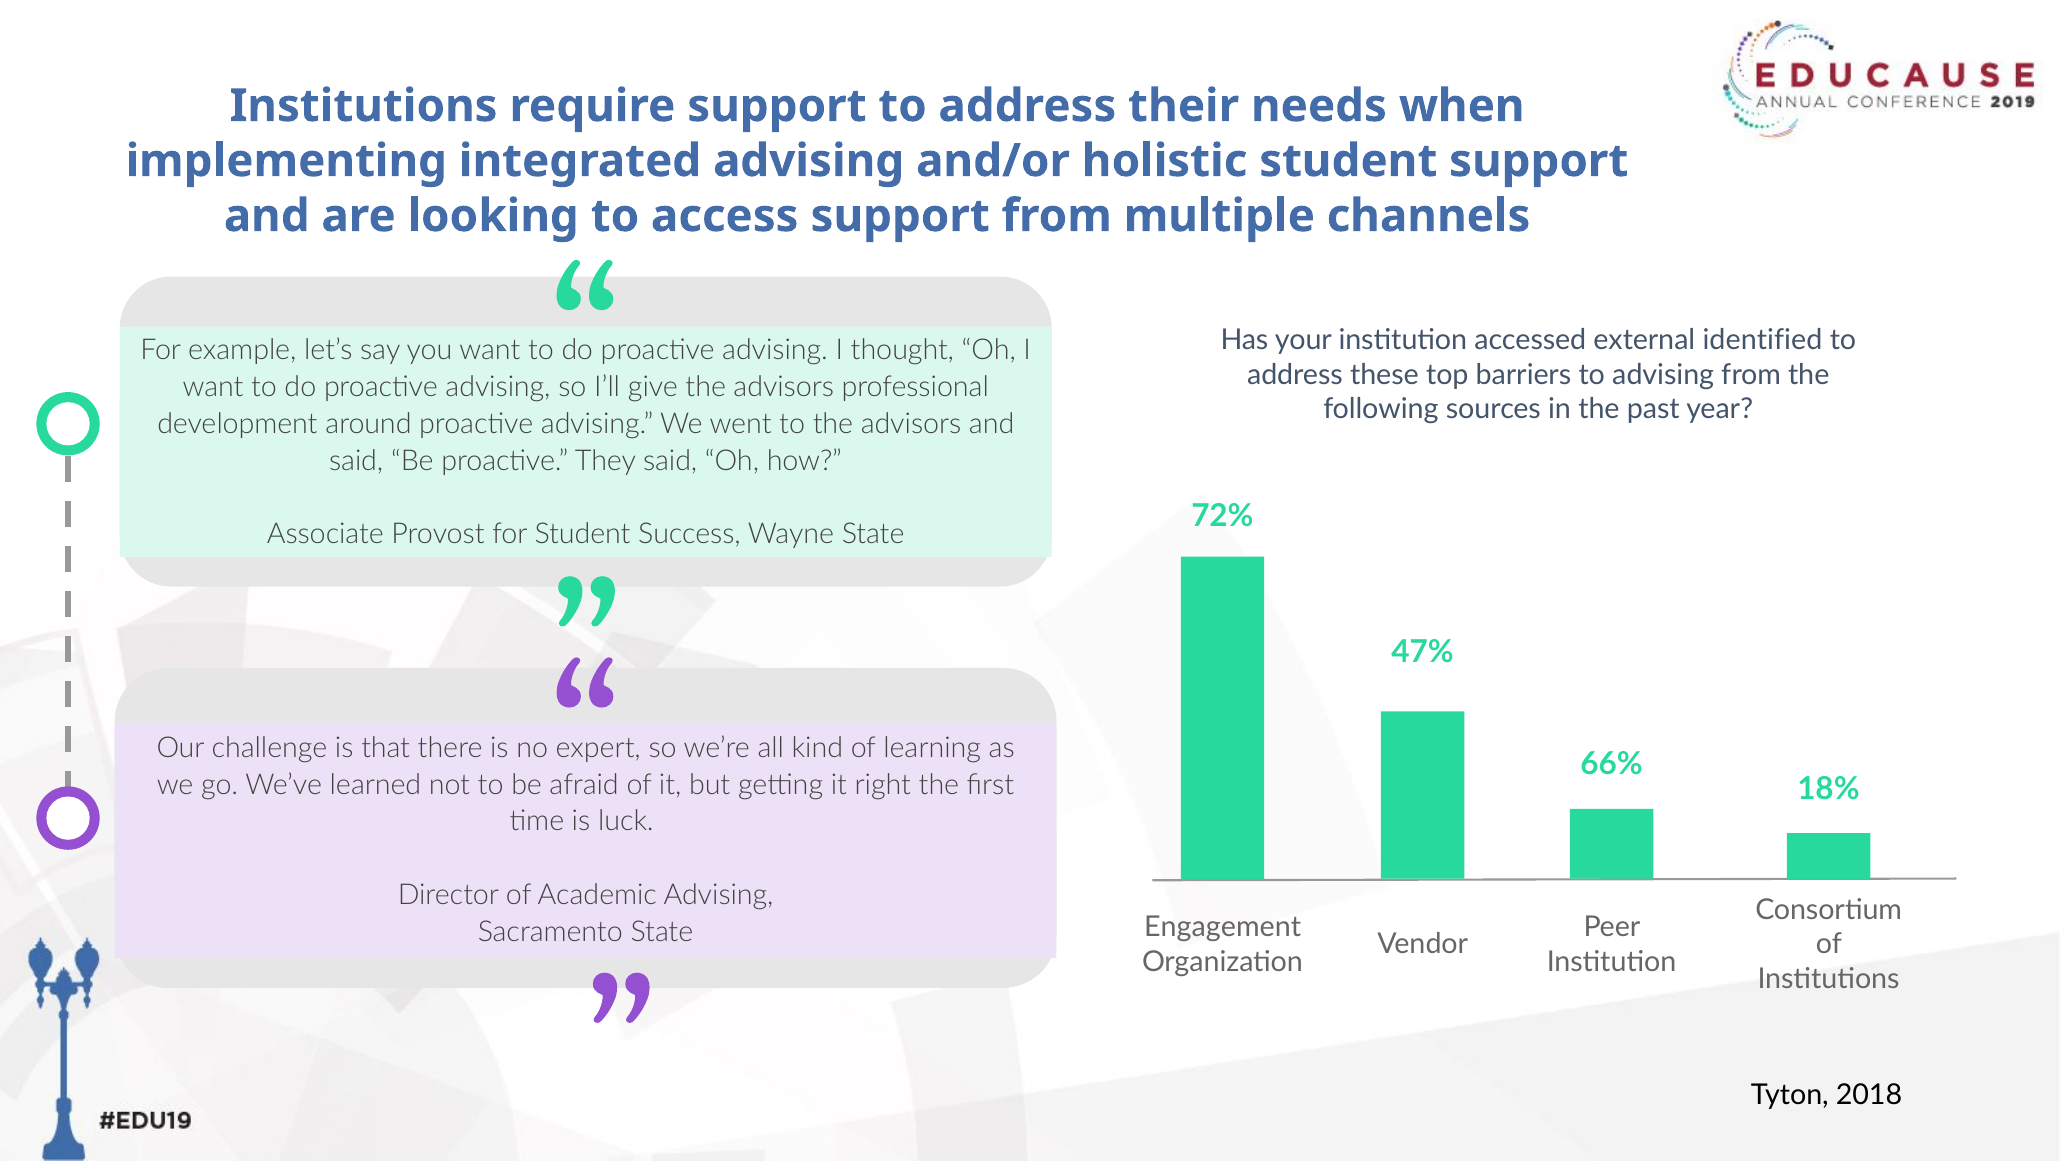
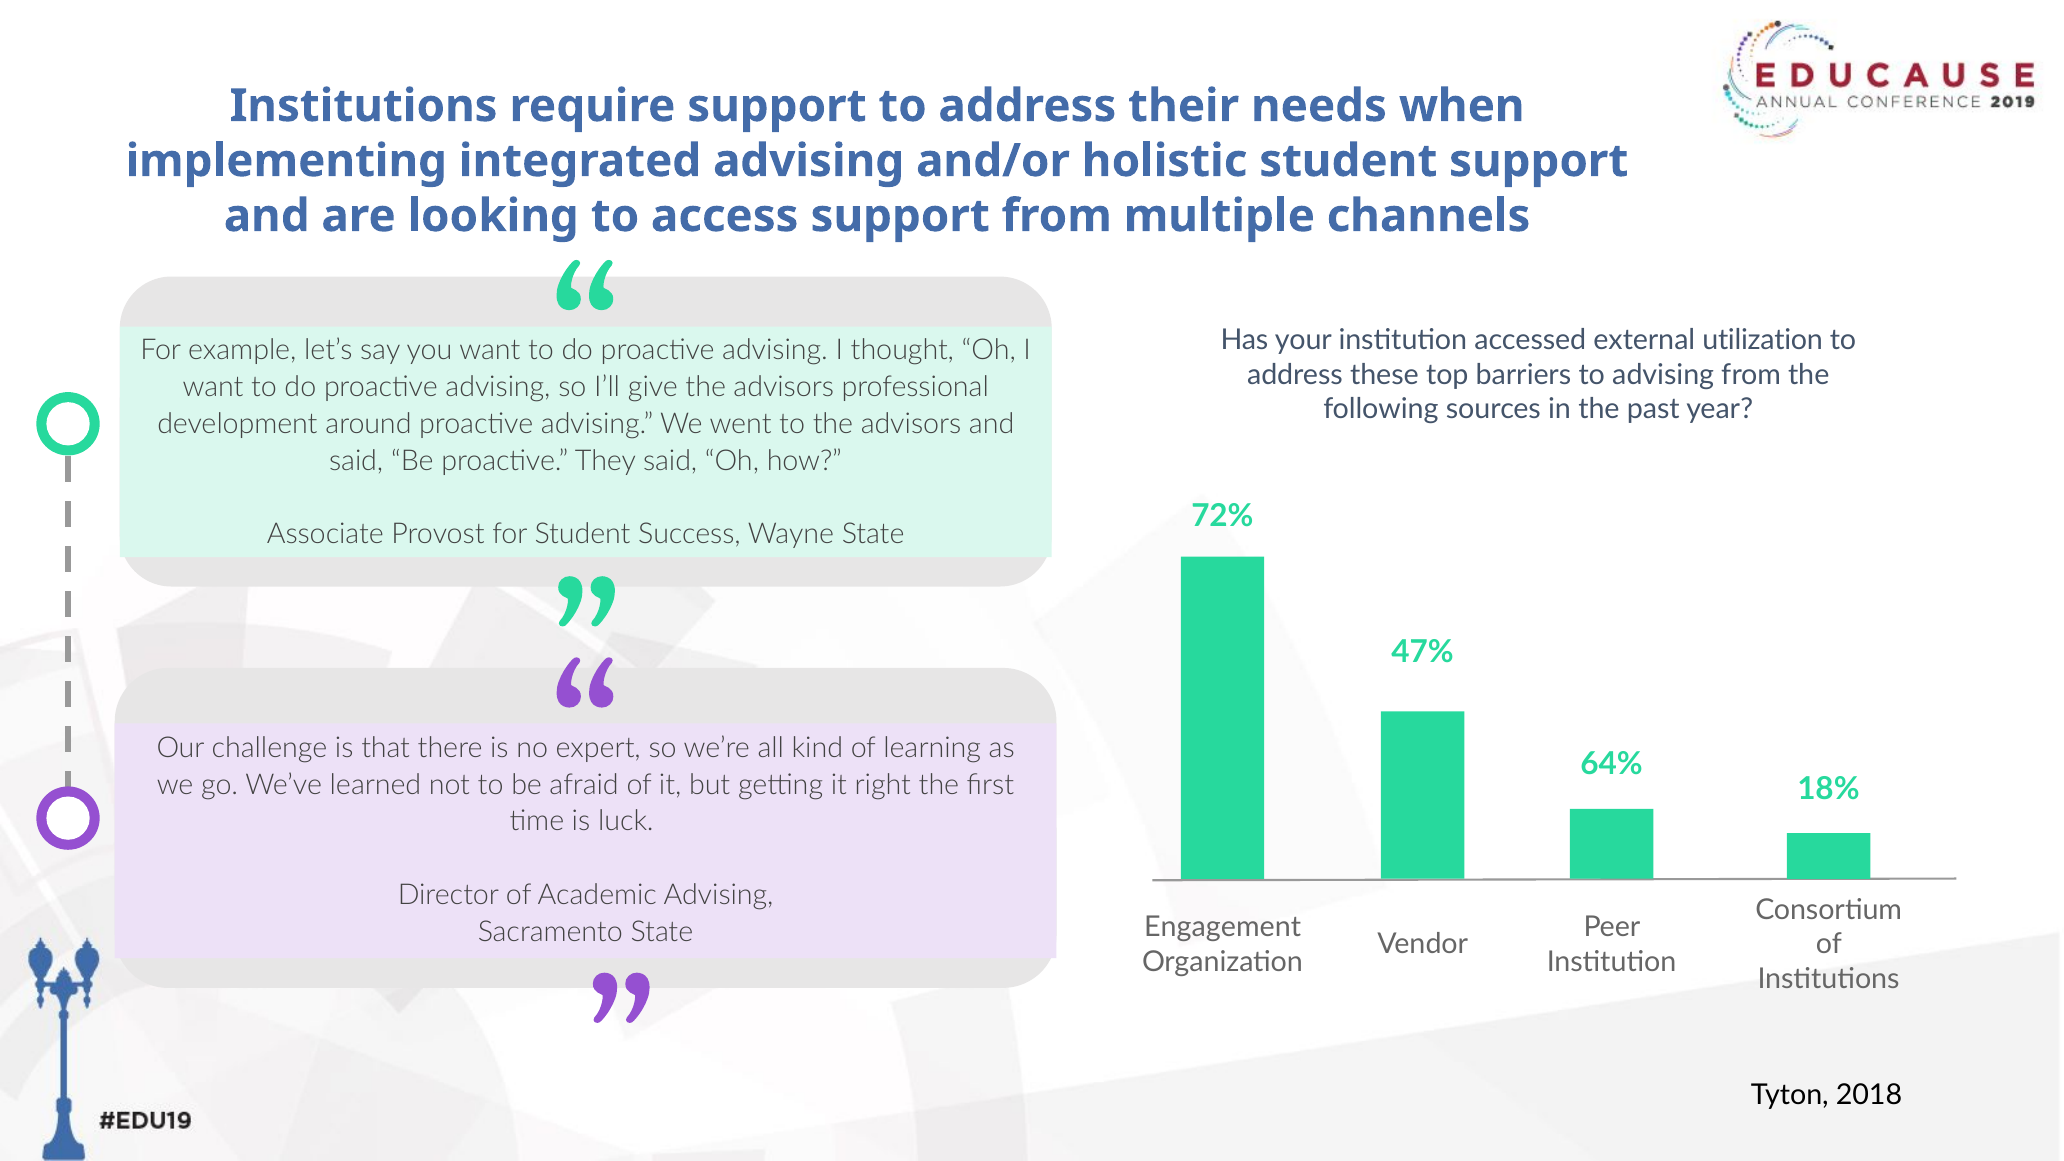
identified: identified -> utilization
66%: 66% -> 64%
